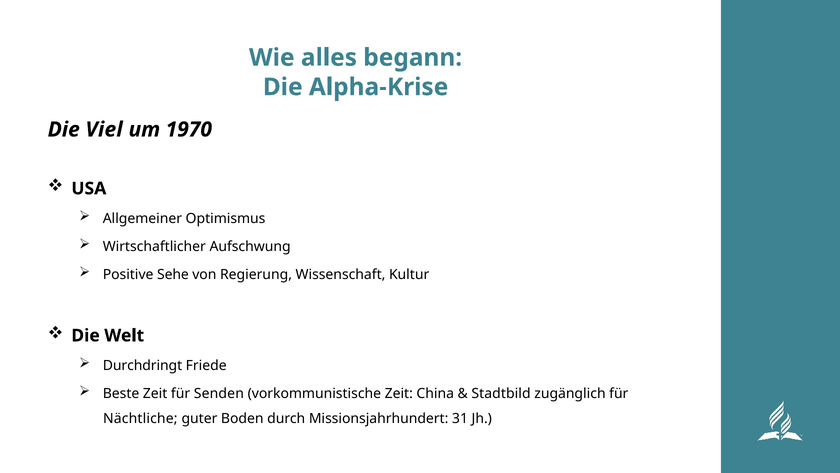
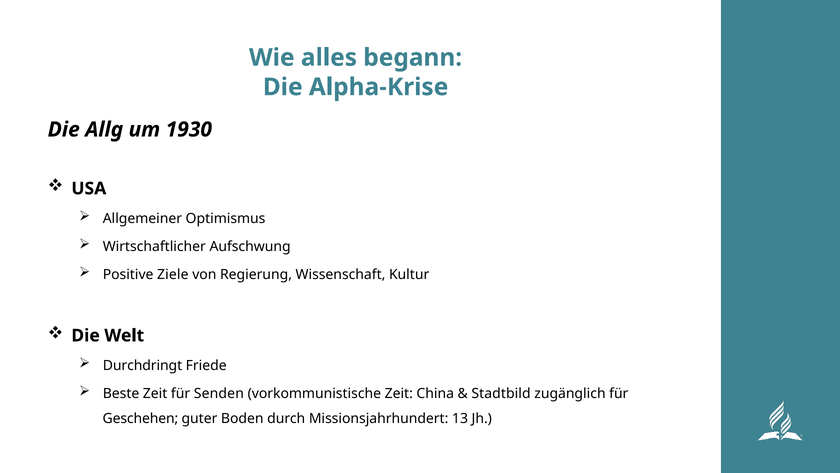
Viel: Viel -> Allg
1970: 1970 -> 1930
Sehe: Sehe -> Ziele
Nächtliche: Nächtliche -> Geschehen
31: 31 -> 13
